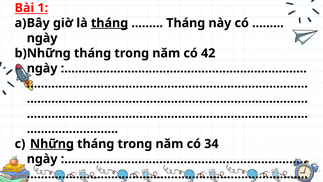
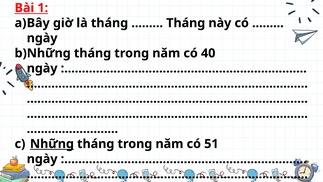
tháng at (110, 23) underline: present -> none
42: 42 -> 40
34: 34 -> 51
